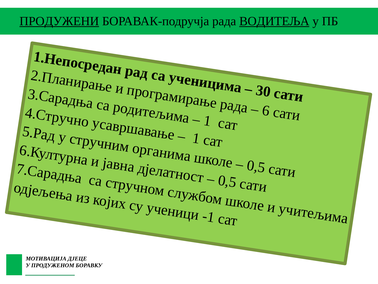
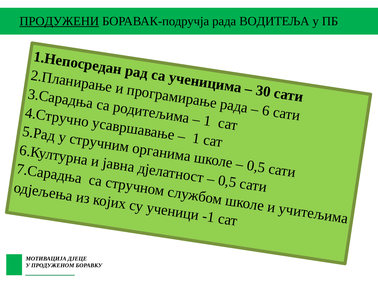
ВОДИТЕЉА underline: present -> none
